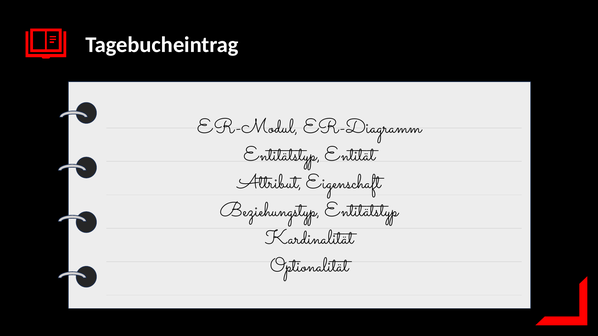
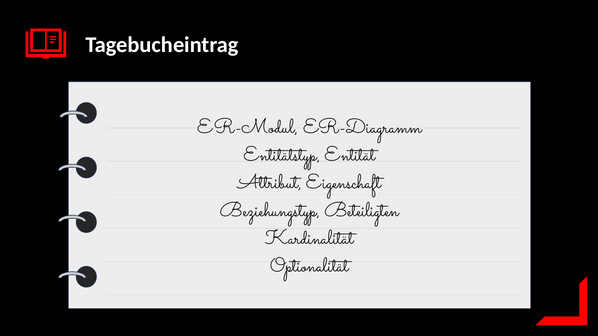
Beziehungstyp Entitätstyp: Entitätstyp -> Beteiligten
